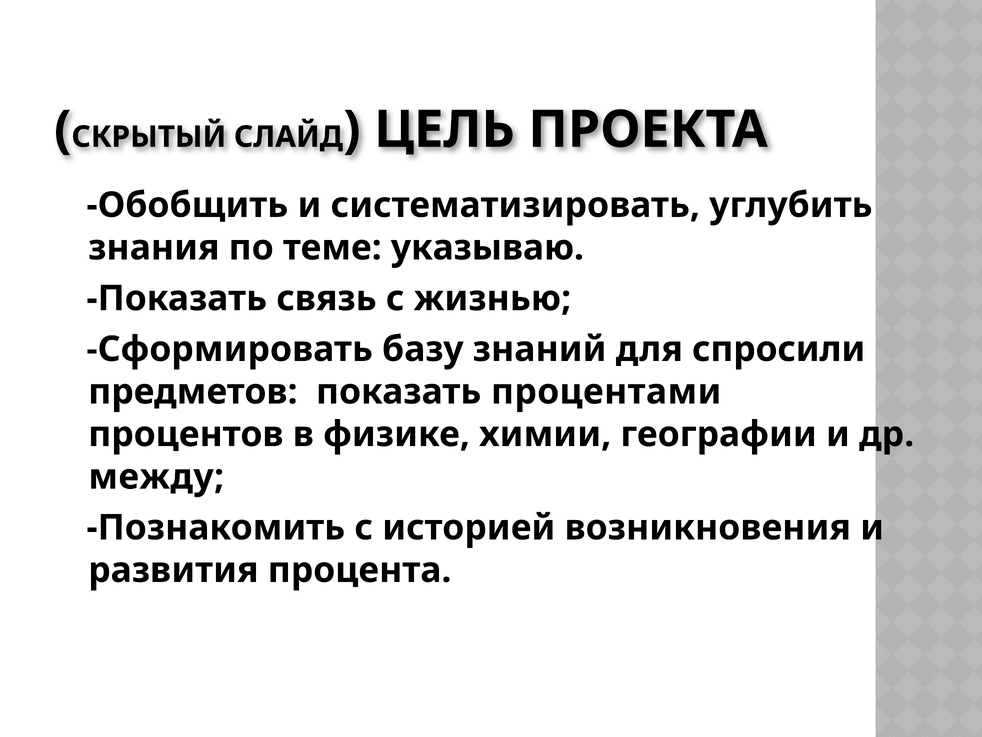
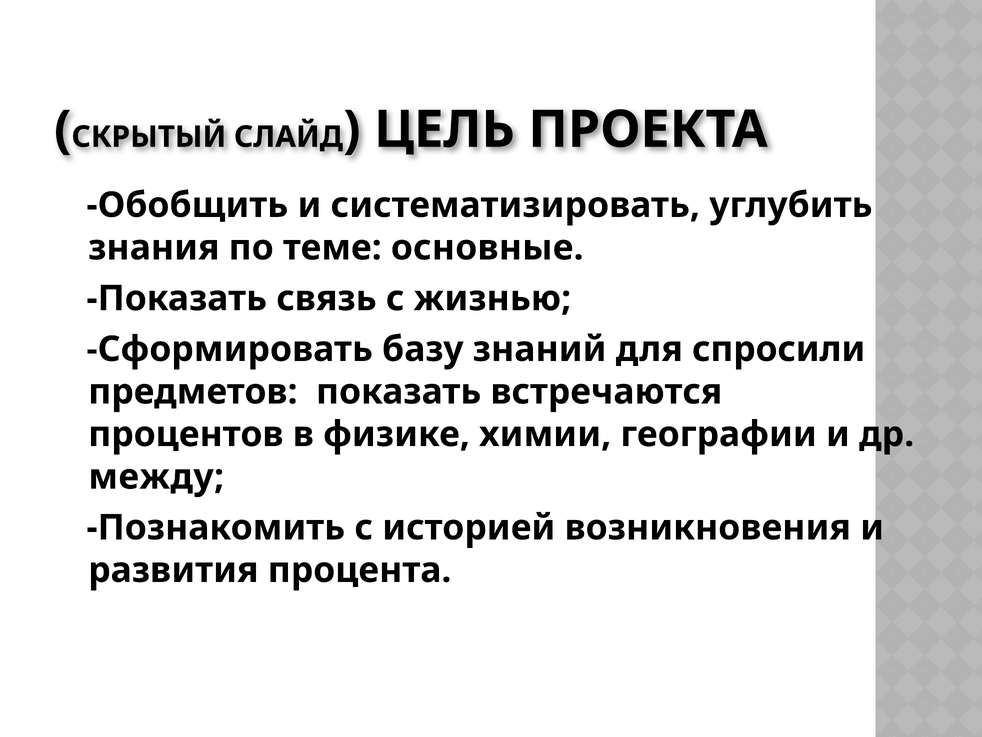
указываю: указываю -> основные
процентами: процентами -> встречаются
